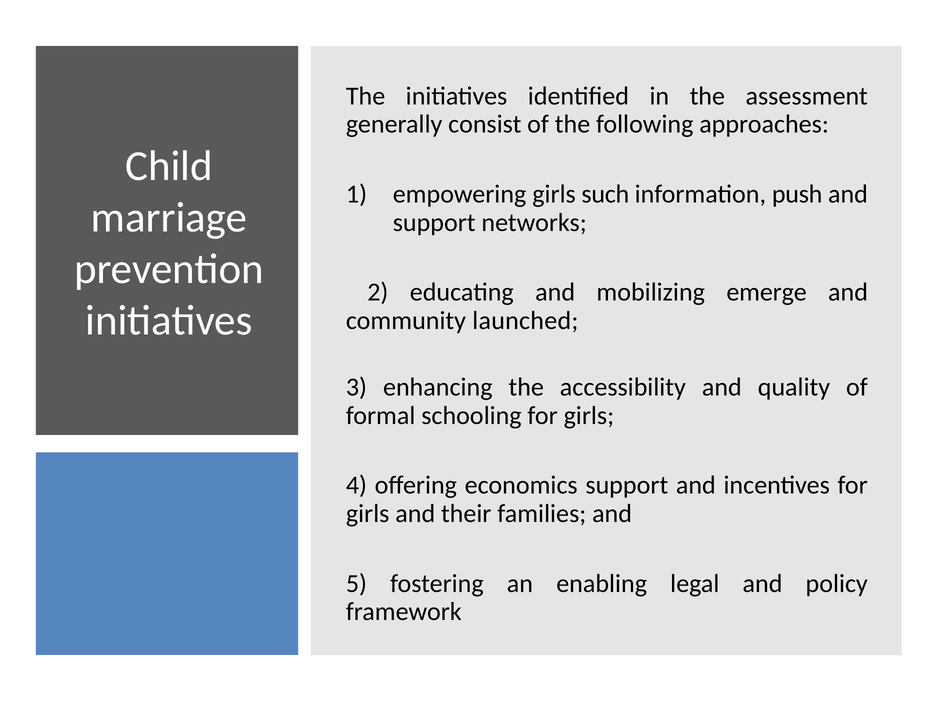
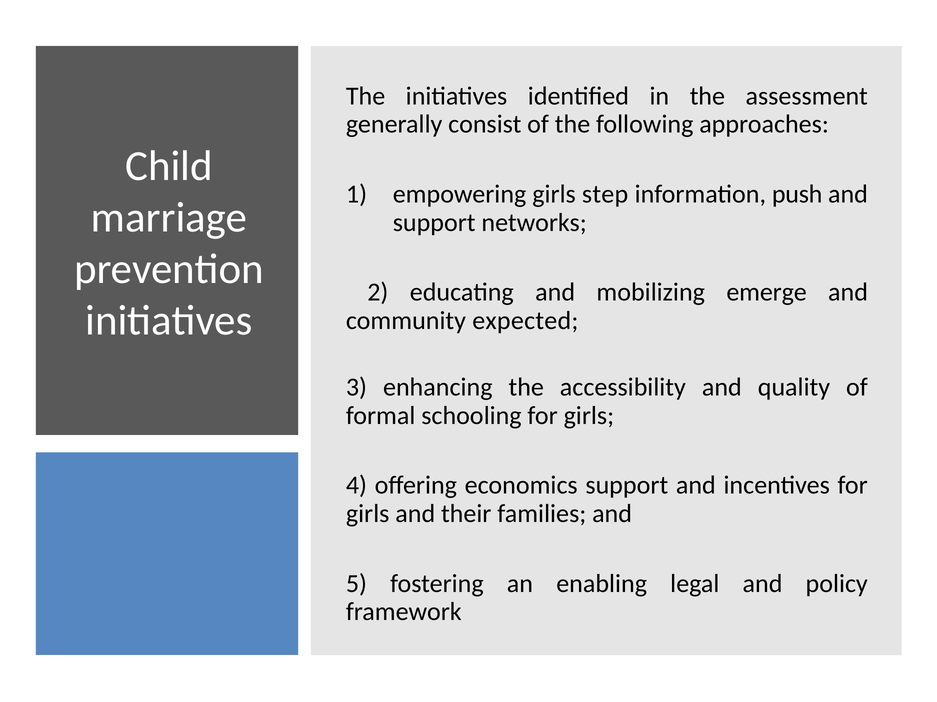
such: such -> step
launched: launched -> expected
